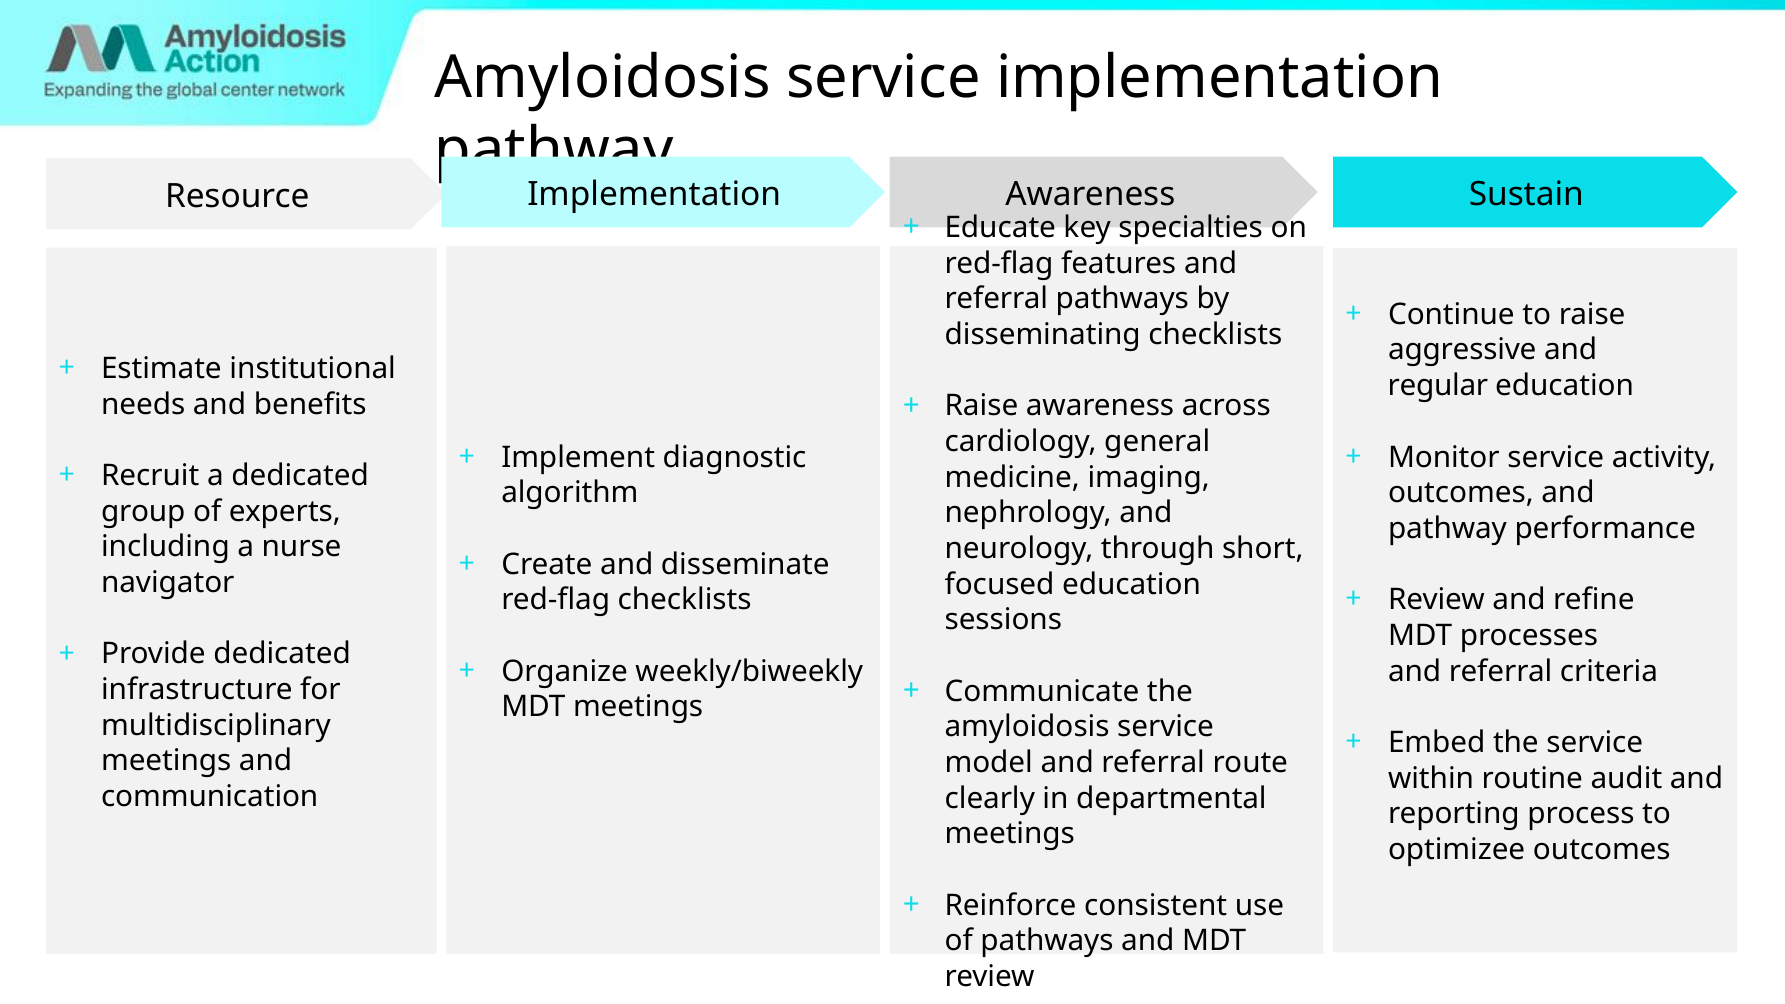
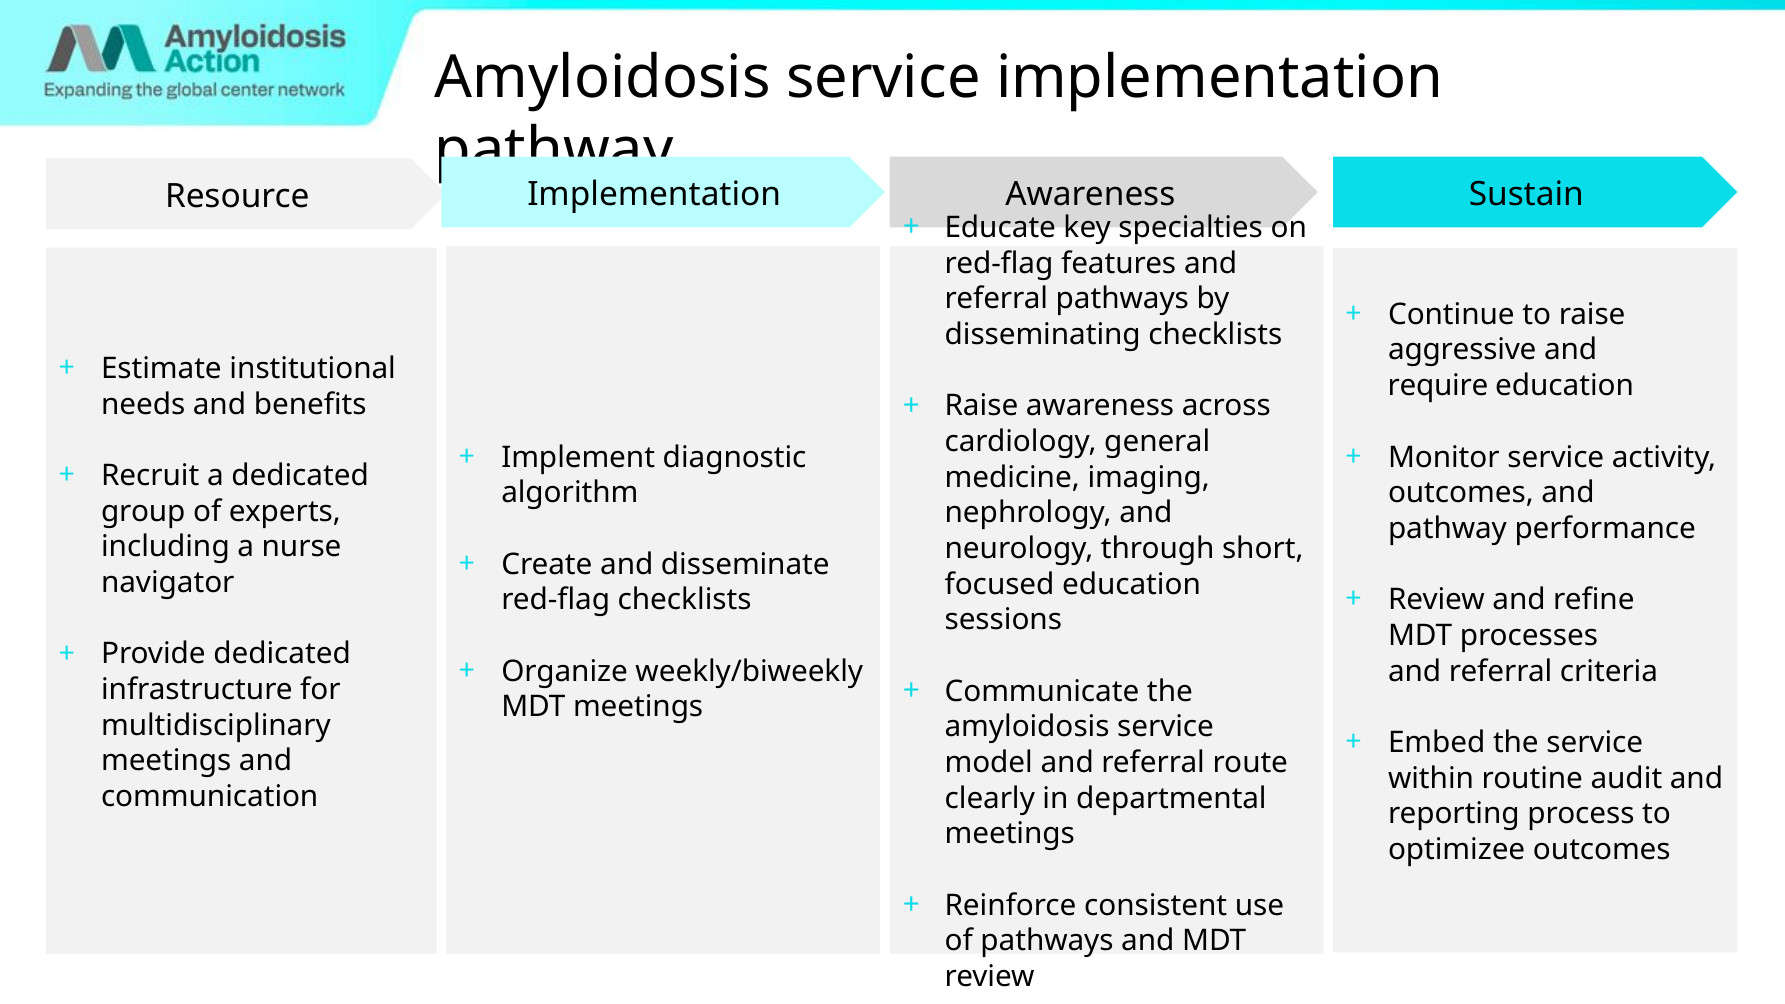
regular: regular -> require
